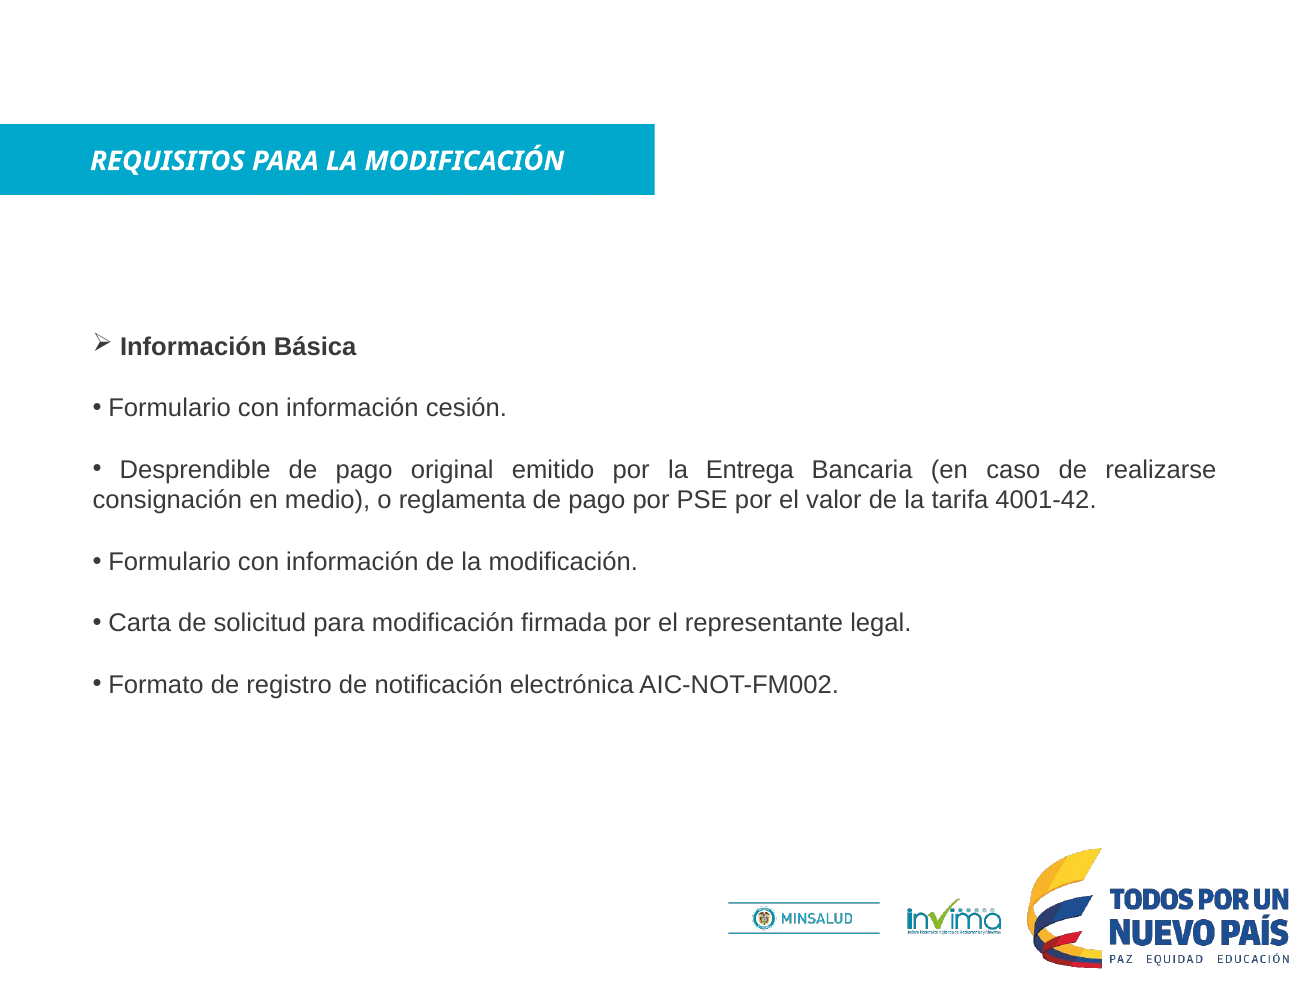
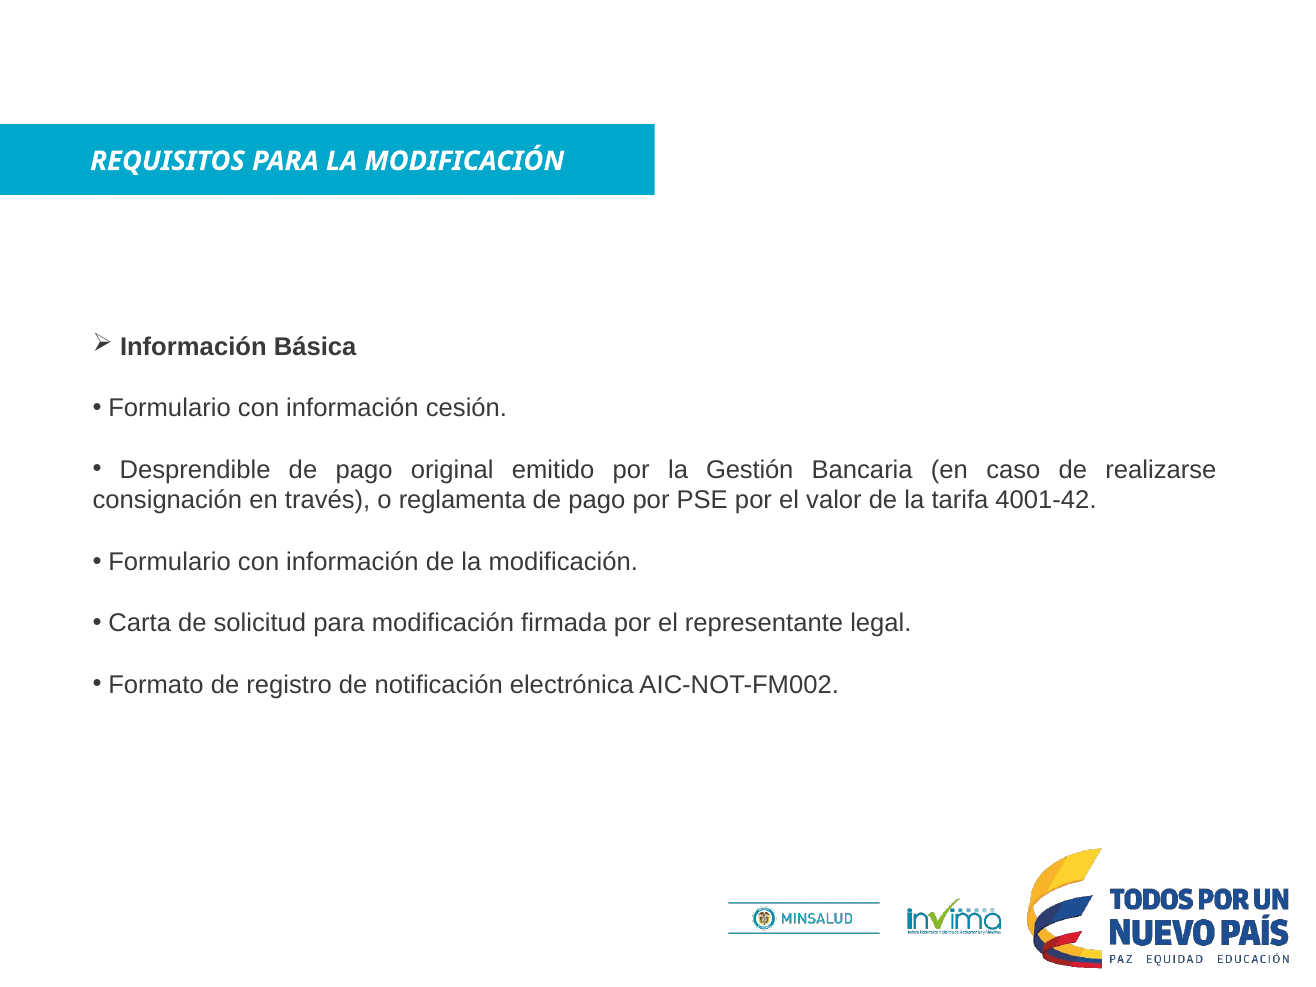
Entrega: Entrega -> Gestión
medio: medio -> través
